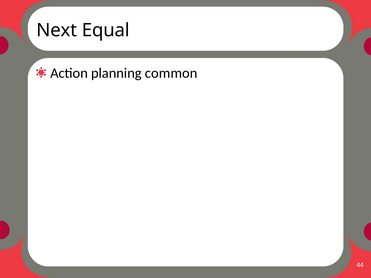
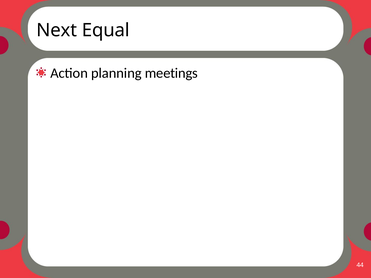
common: common -> meetings
